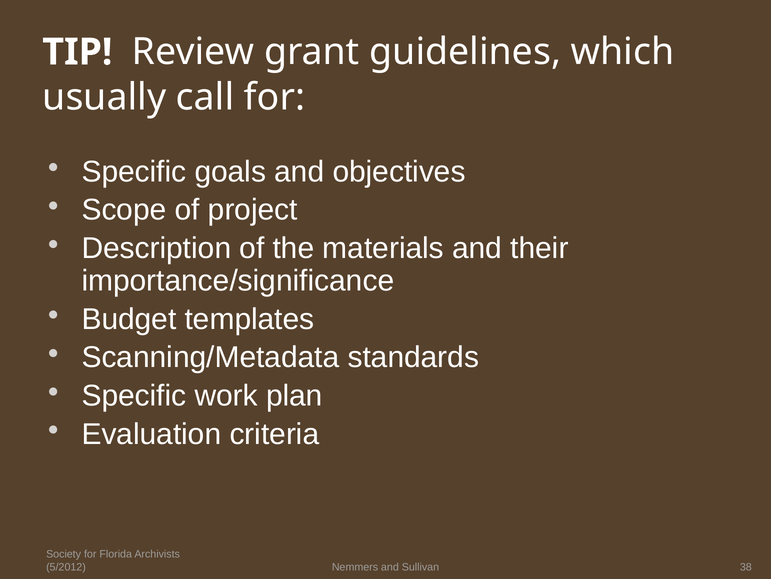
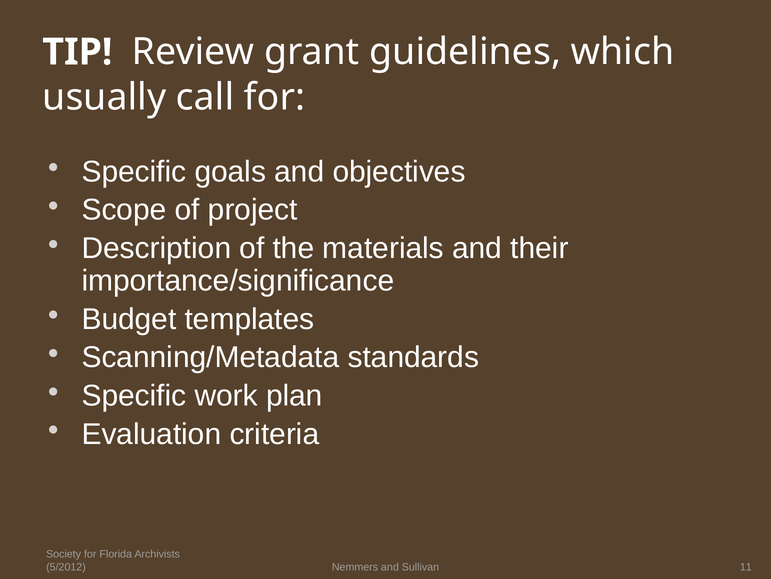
38: 38 -> 11
